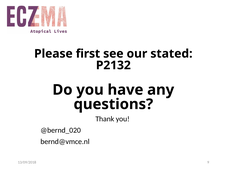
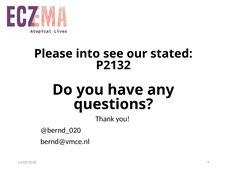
first: first -> into
